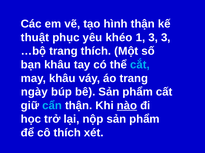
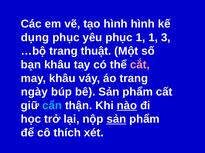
hình thận: thận -> hình
thuật: thuật -> dụng
yêu khéo: khéo -> phục
1 3: 3 -> 1
trang thích: thích -> thuật
cắt colour: light blue -> pink
sản at (116, 120) underline: none -> present
